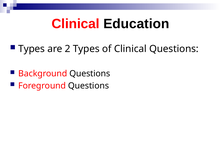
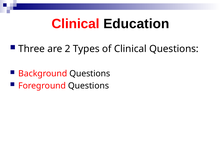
Types at (32, 49): Types -> Three
